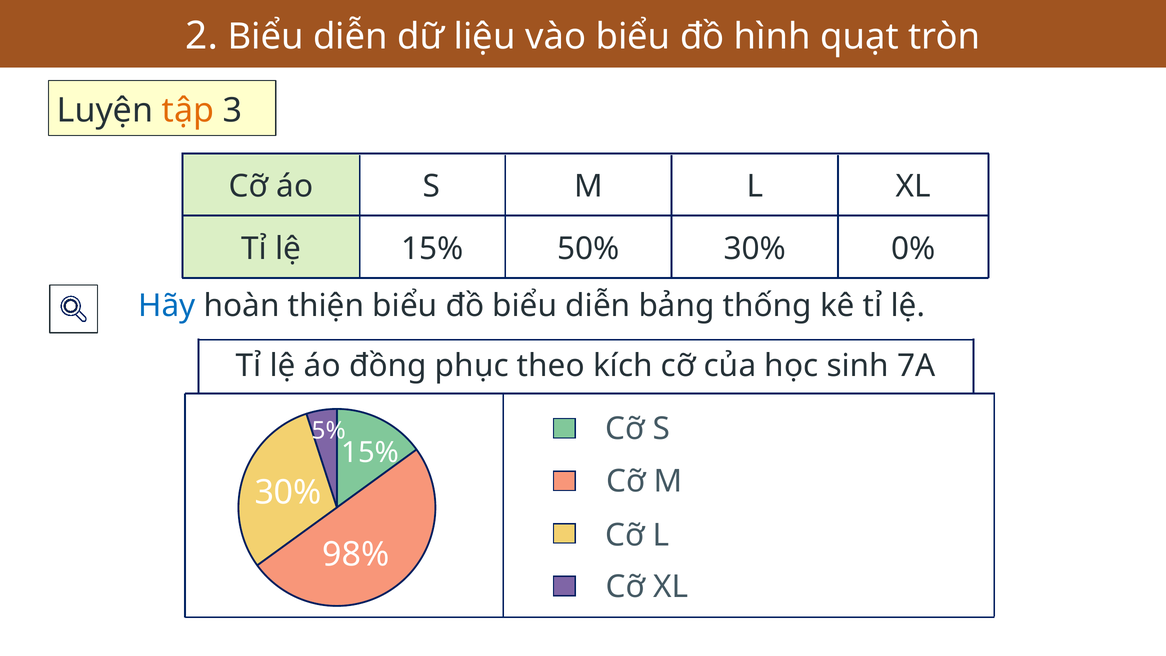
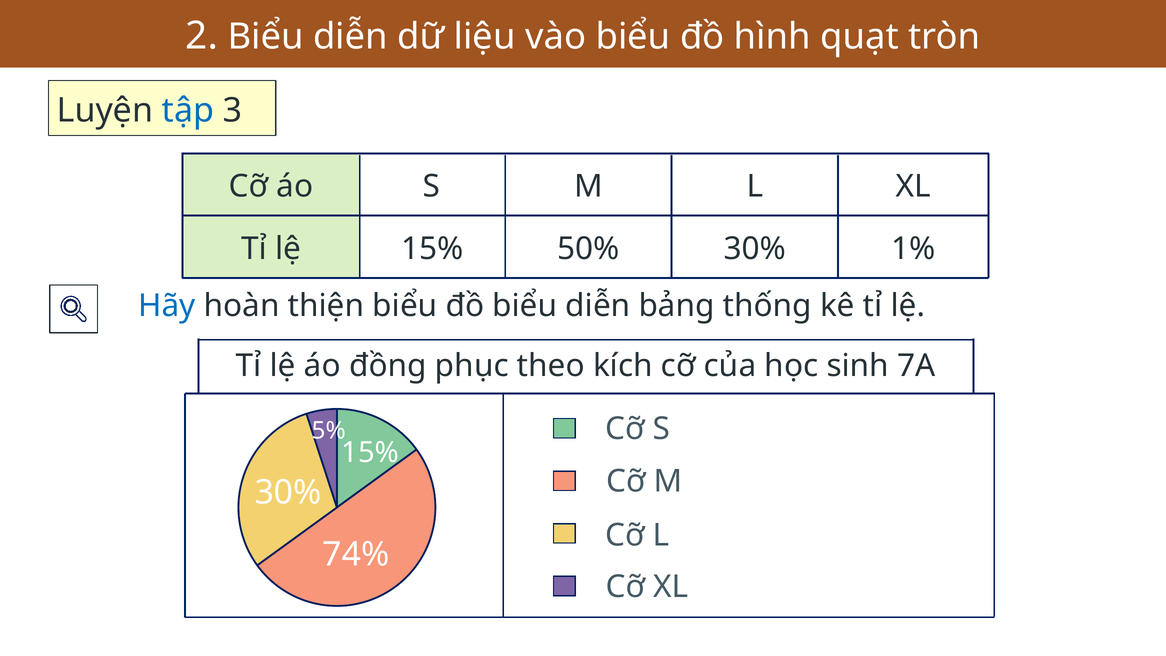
tập colour: orange -> blue
0%: 0% -> 1%
98%: 98% -> 74%
